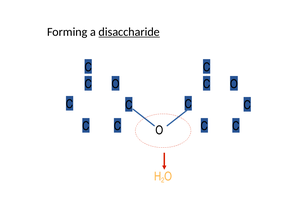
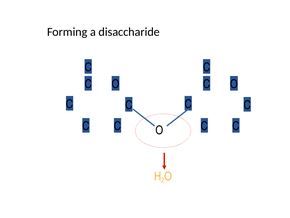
disaccharide underline: present -> none
